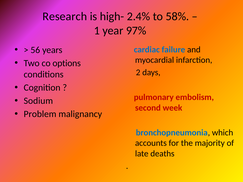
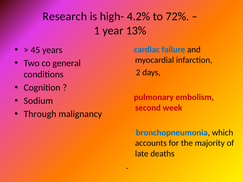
2.4%: 2.4% -> 4.2%
58%: 58% -> 72%
97%: 97% -> 13%
56: 56 -> 45
options: options -> general
Problem: Problem -> Through
